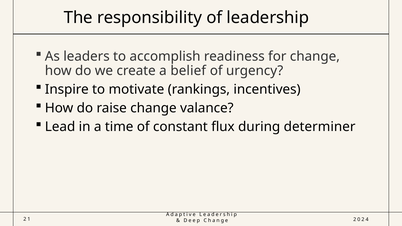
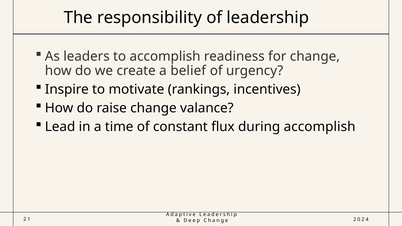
during determiner: determiner -> accomplish
